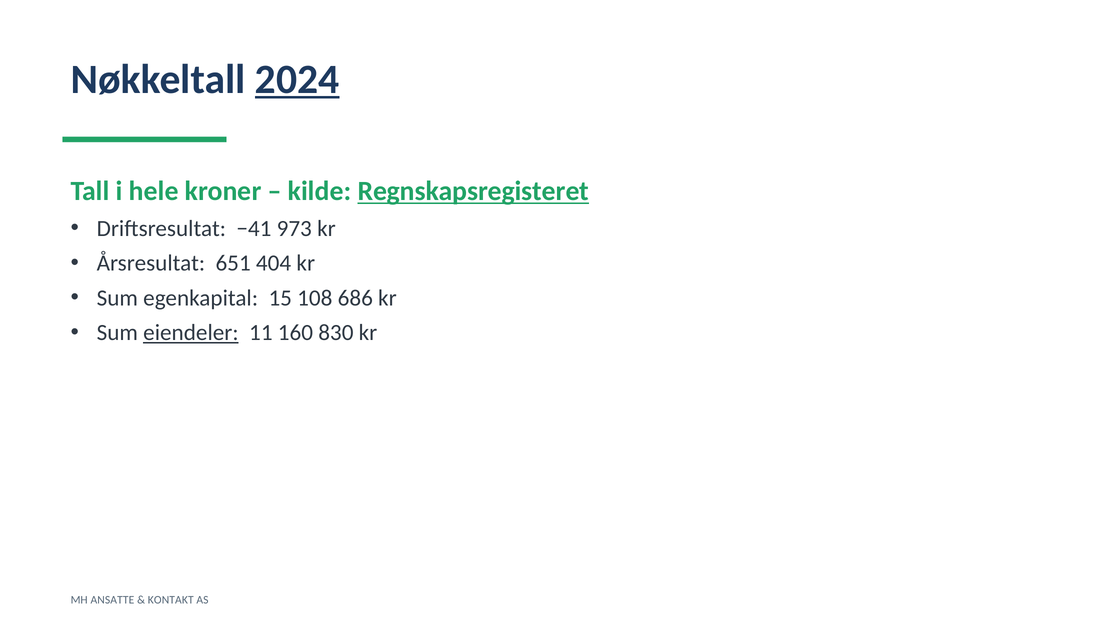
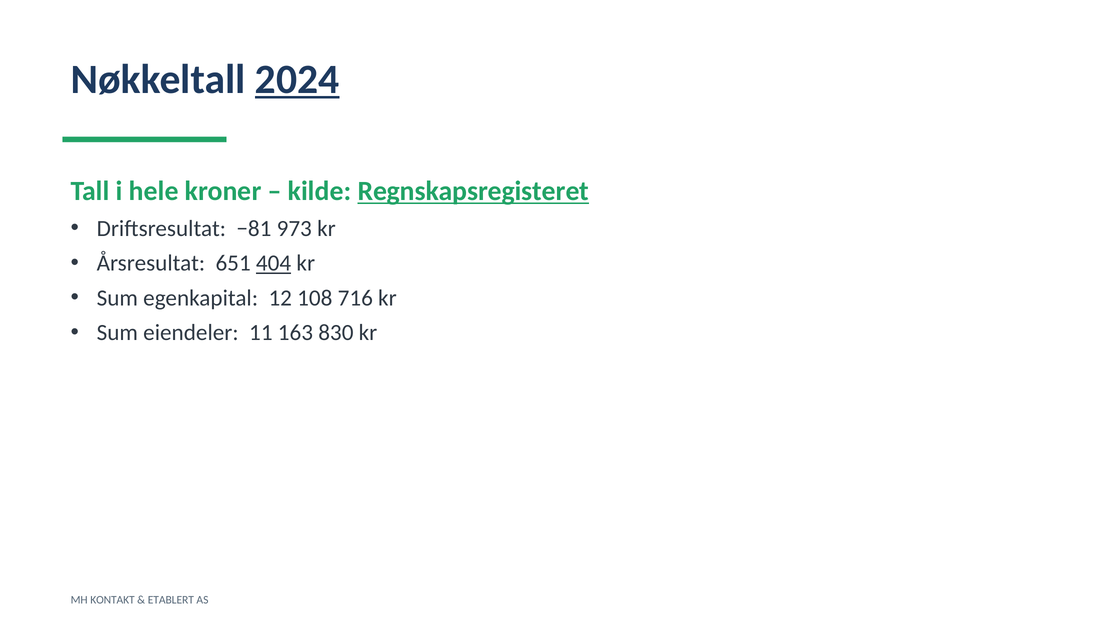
−41: −41 -> −81
404 underline: none -> present
15: 15 -> 12
686: 686 -> 716
eiendeler underline: present -> none
160: 160 -> 163
ANSATTE: ANSATTE -> KONTAKT
KONTAKT: KONTAKT -> ETABLERT
